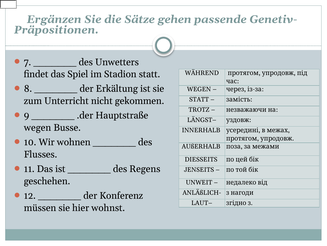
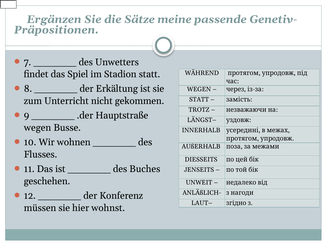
gehen: gehen -> meine
Regens: Regens -> Buches
